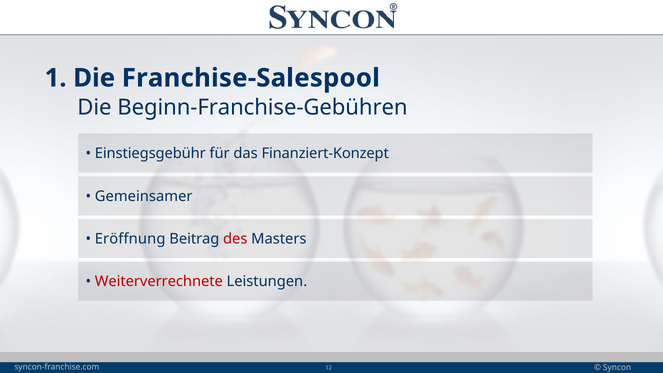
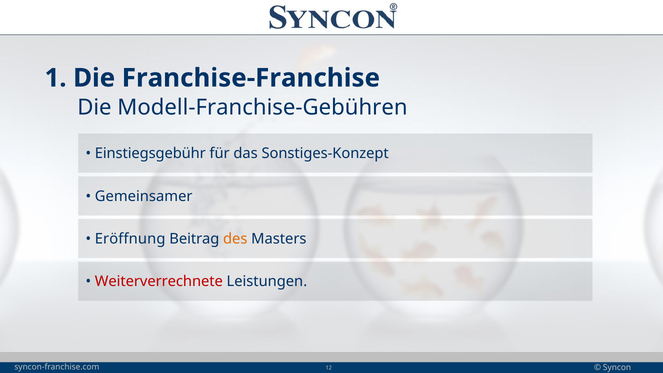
Franchise-Salespool: Franchise-Salespool -> Franchise-Franchise
Beginn-Franchise-Gebühren: Beginn-Franchise-Gebühren -> Modell-Franchise-Gebühren
Finanziert-Konzept: Finanziert-Konzept -> Sonstiges-Konzept
des colour: red -> orange
